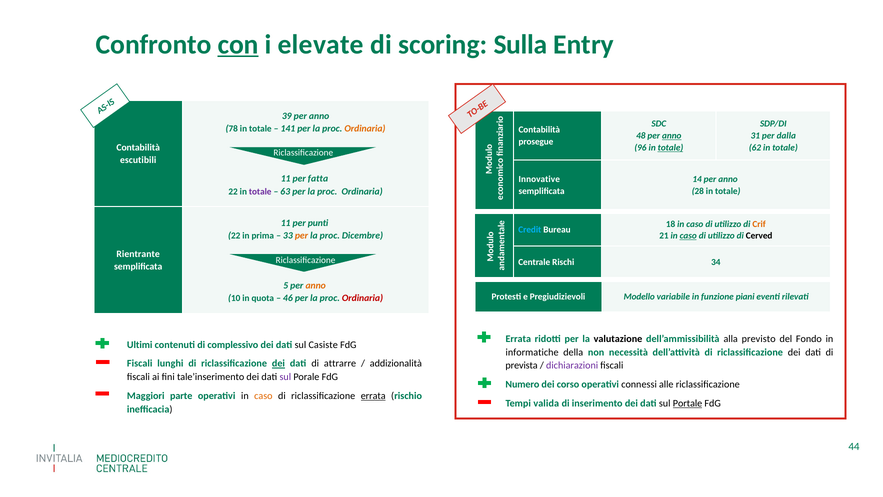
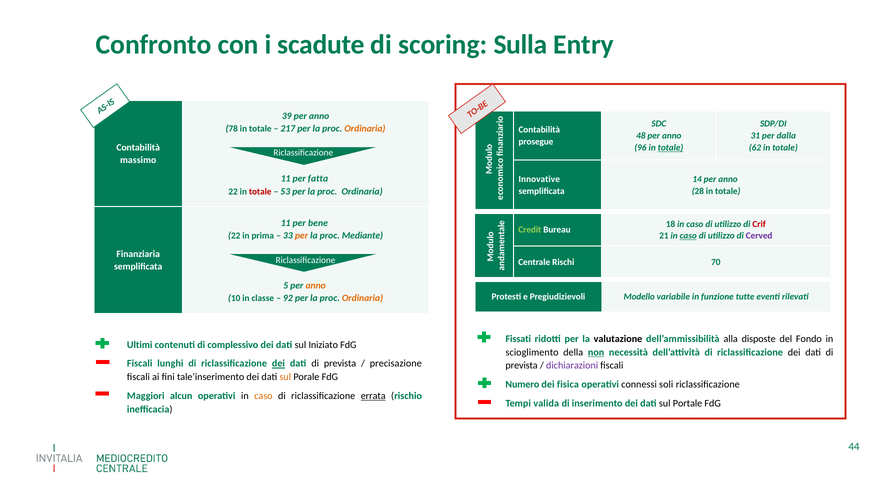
con underline: present -> none
elevate: elevate -> scadute
141: 141 -> 217
anno at (672, 136) underline: present -> none
escutibili: escutibili -> massimo
totale at (260, 191) colour: purple -> red
63: 63 -> 53
punti: punti -> bene
Crif colour: orange -> red
Credit colour: light blue -> light green
Dicembre: Dicembre -> Mediante
Cerved colour: black -> purple
Rientrante: Rientrante -> Finanziaria
34: 34 -> 70
piani: piani -> tutte
quota: quota -> classe
46: 46 -> 92
Ordinaria at (362, 298) colour: red -> orange
Errata at (518, 339): Errata -> Fissati
previsto: previsto -> disposte
Casiste: Casiste -> Iniziato
informatiche: informatiche -> scioglimento
non underline: none -> present
attrarre at (340, 363): attrarre -> prevista
addizionalità: addizionalità -> precisazione
sul at (285, 377) colour: purple -> orange
corso: corso -> fisica
alle: alle -> soli
parte: parte -> alcun
Portale underline: present -> none
